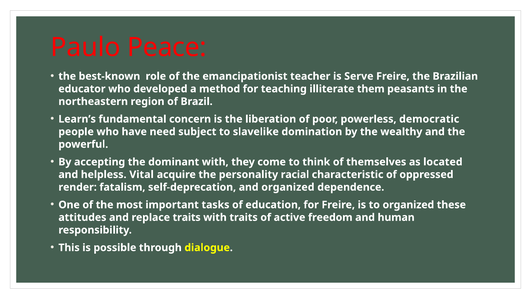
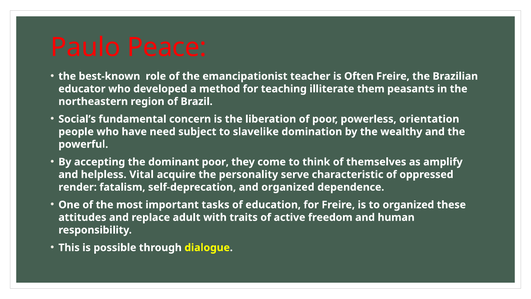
Serve: Serve -> Often
Learn’s: Learn’s -> Social’s
democratic: democratic -> orientation
dominant with: with -> poor
located: located -> amplify
racial: racial -> serve
replace traits: traits -> adult
